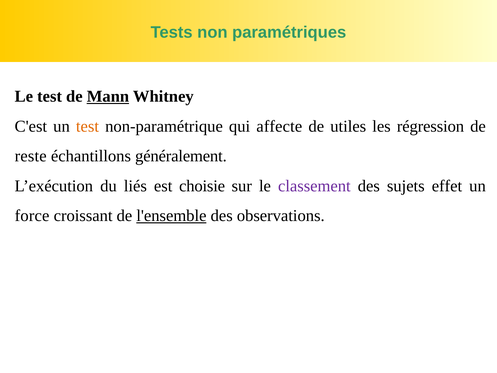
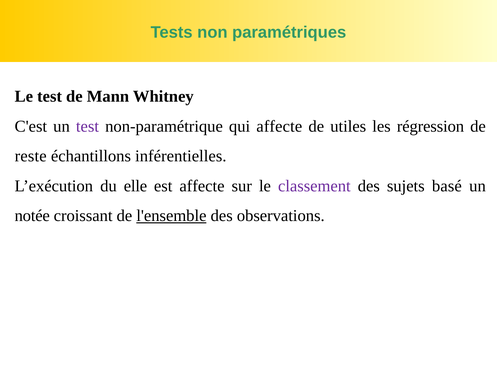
Mann underline: present -> none
test at (87, 126) colour: orange -> purple
généralement: généralement -> inférentielles
liés: liés -> elle
est choisie: choisie -> affecte
effet: effet -> basé
force: force -> notée
